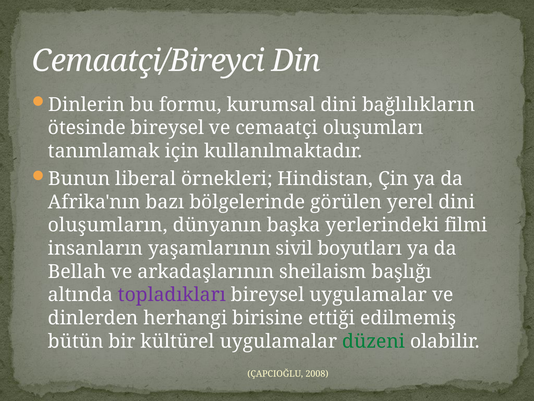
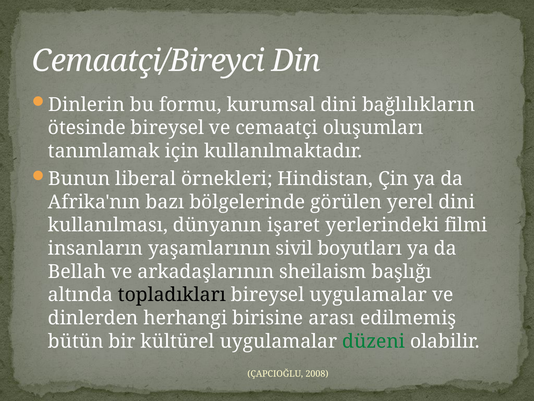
oluşumların: oluşumların -> kullanılması
başka: başka -> işaret
topladıkları colour: purple -> black
ettiği: ettiği -> arası
